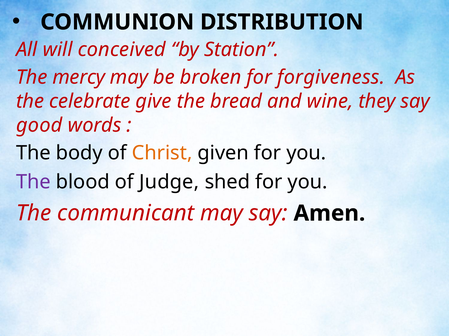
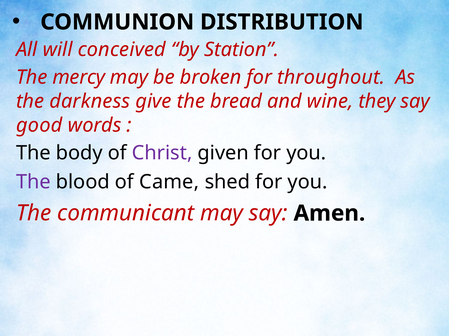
forgiveness: forgiveness -> throughout
celebrate: celebrate -> darkness
Christ colour: orange -> purple
Judge: Judge -> Came
